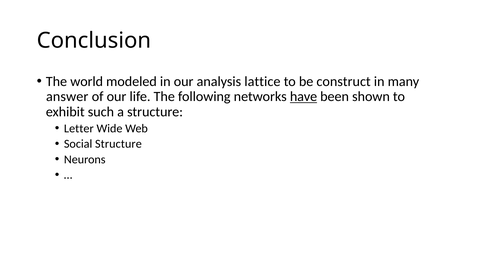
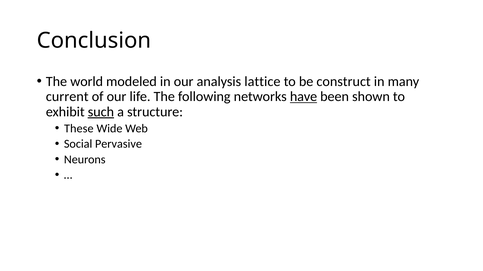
answer: answer -> current
such underline: none -> present
Letter: Letter -> These
Social Structure: Structure -> Pervasive
